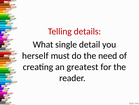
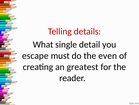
herself: herself -> escape
need: need -> even
